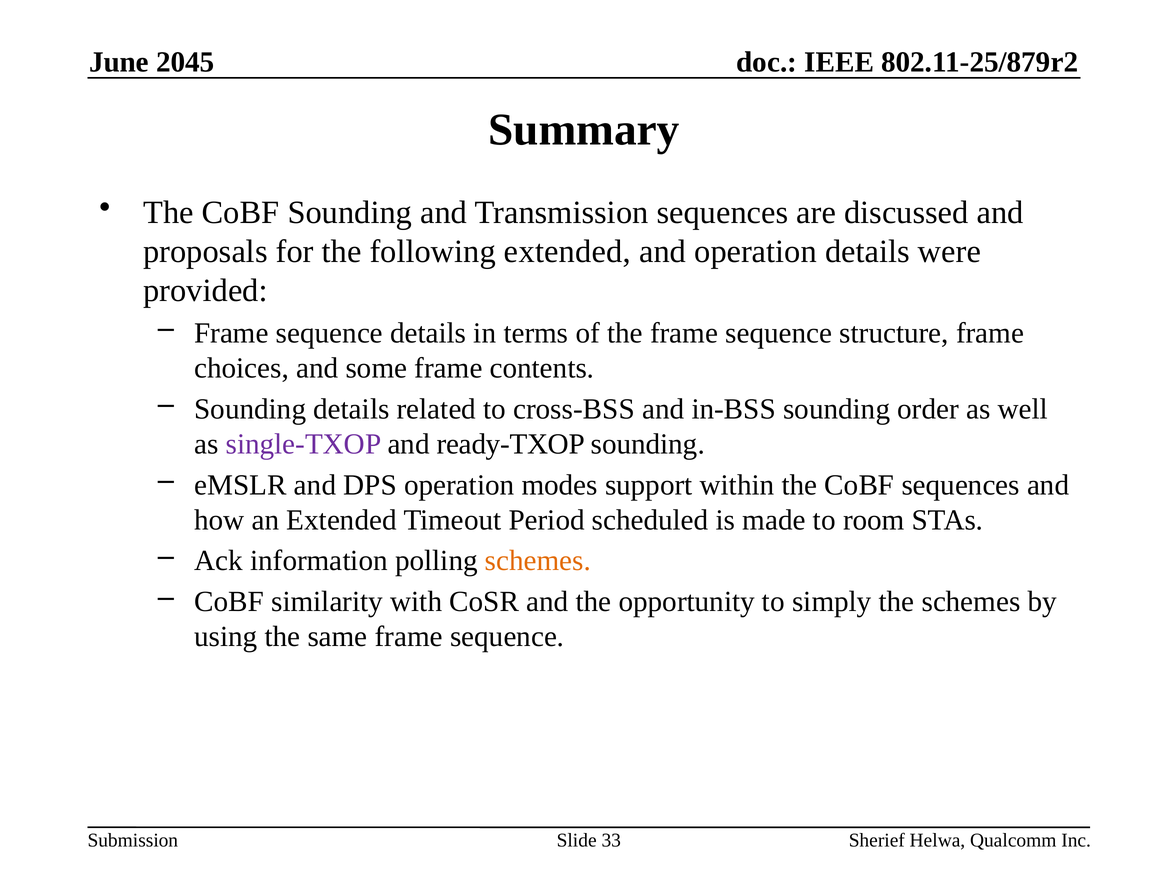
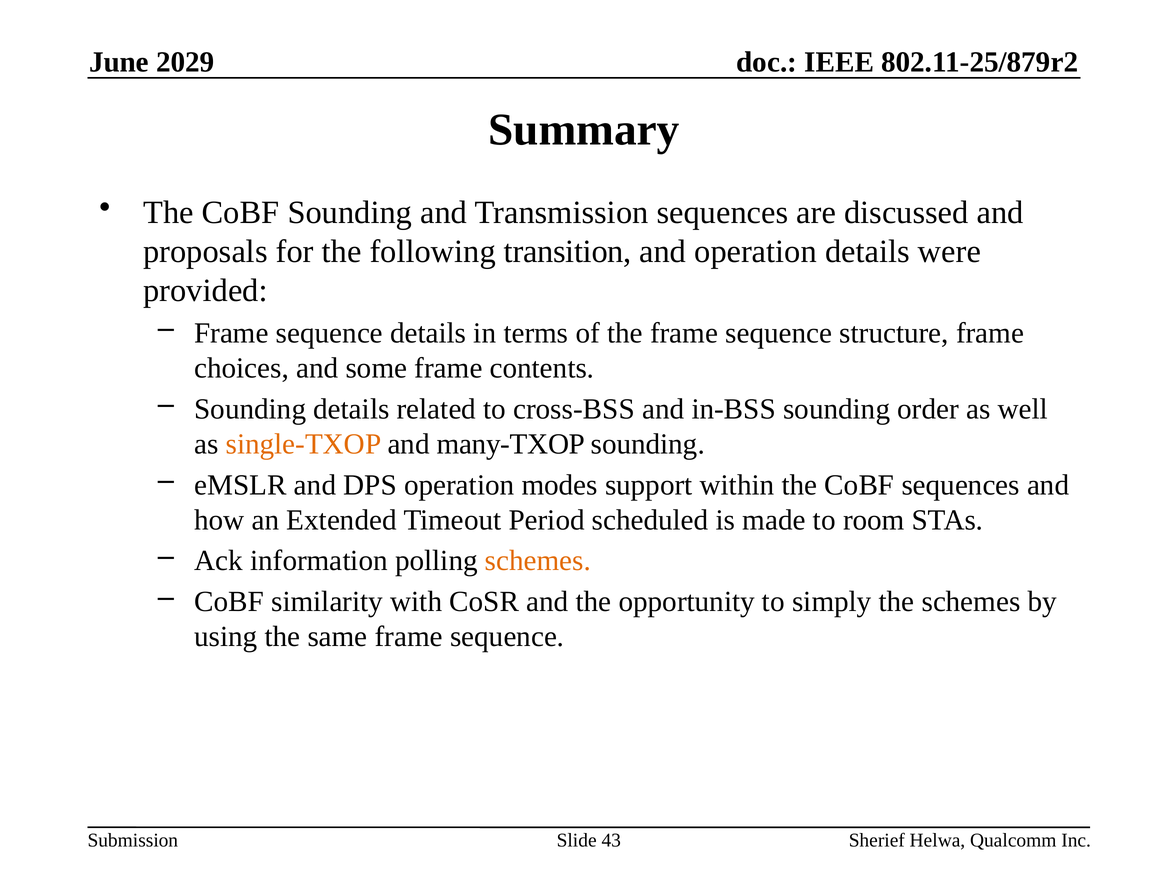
2045: 2045 -> 2029
following extended: extended -> transition
single-TXOP colour: purple -> orange
ready-TXOP: ready-TXOP -> many-TXOP
33: 33 -> 43
